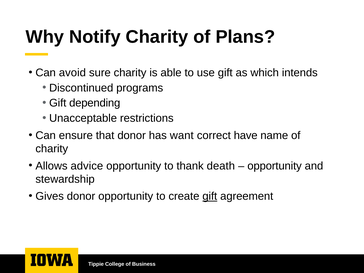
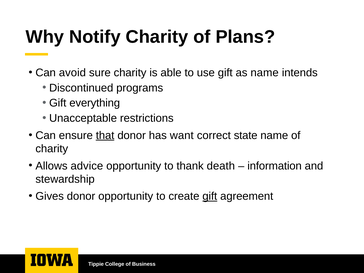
as which: which -> name
depending: depending -> everything
that underline: none -> present
have: have -> state
opportunity at (275, 166): opportunity -> information
